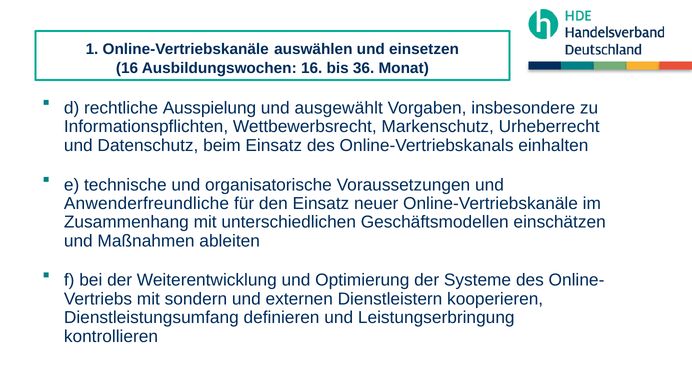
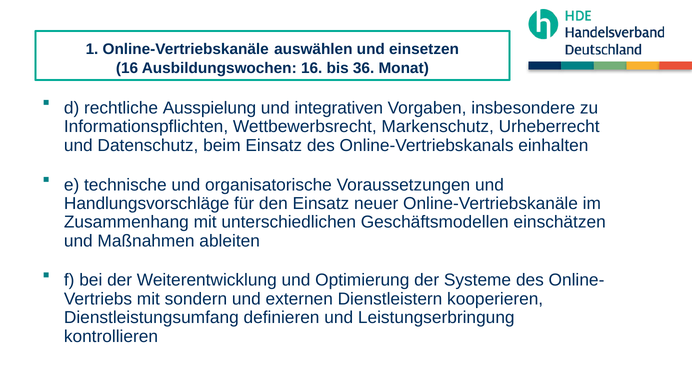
ausgewählt: ausgewählt -> integrativen
Anwenderfreundliche: Anwenderfreundliche -> Handlungsvorschläge
